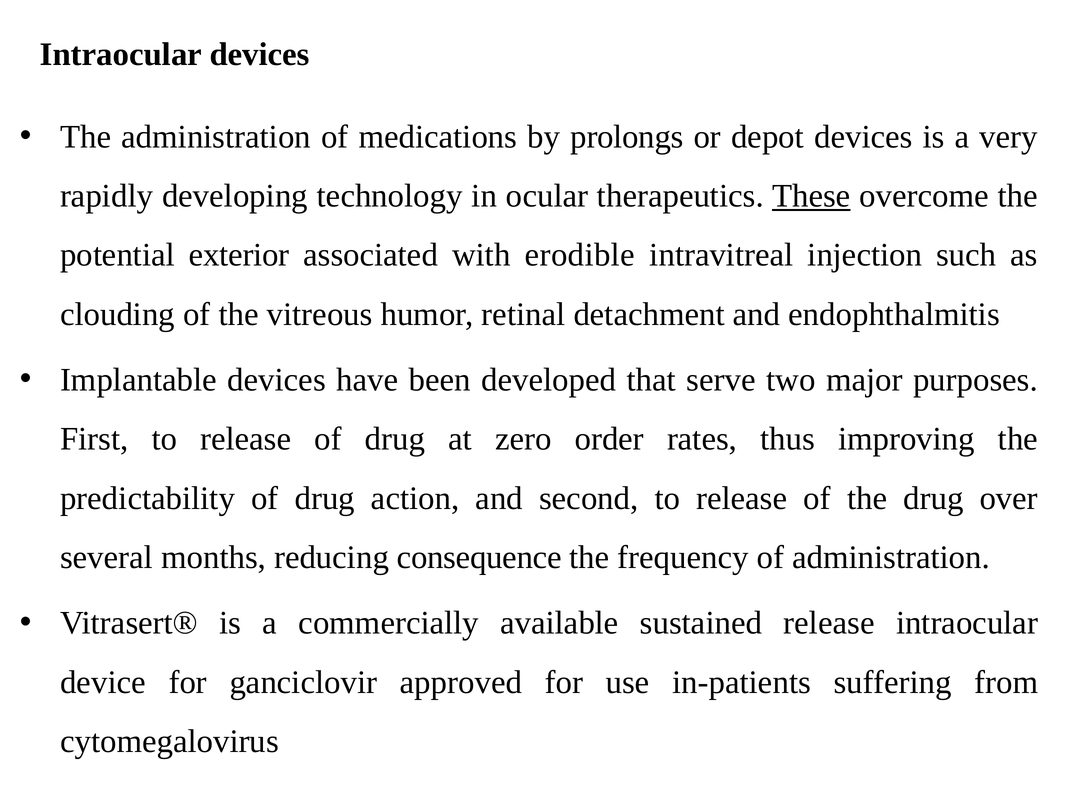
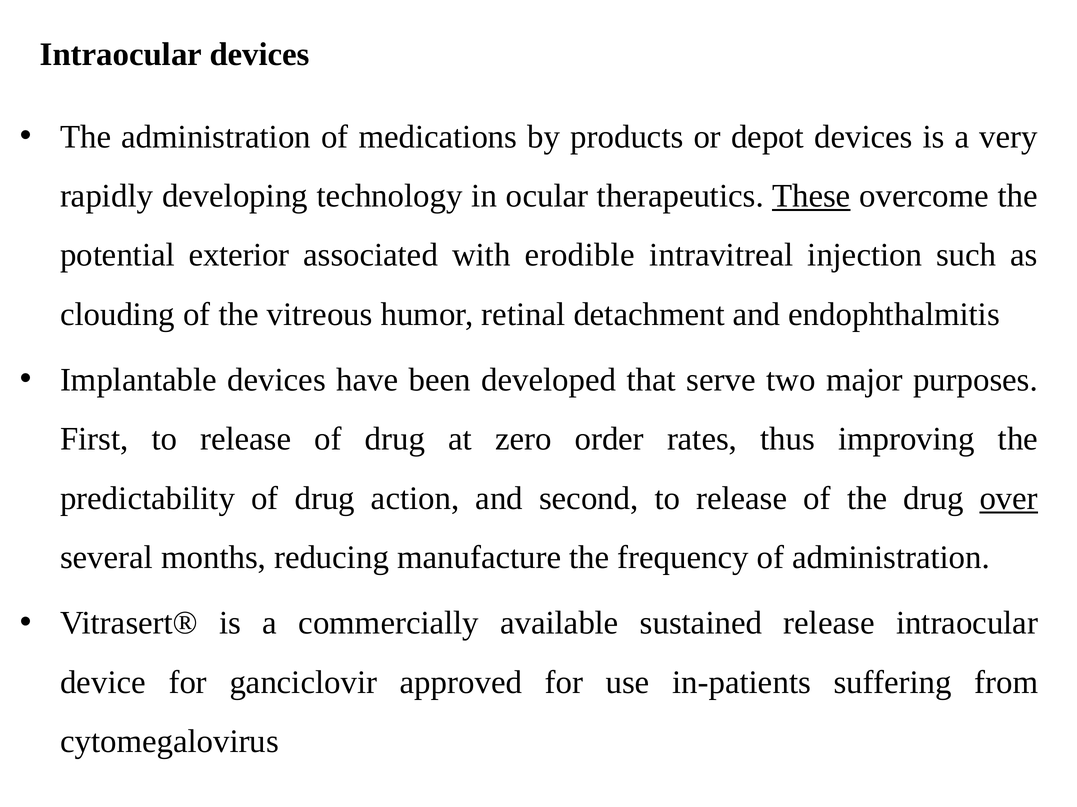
prolongs: prolongs -> products
over underline: none -> present
consequence: consequence -> manufacture
